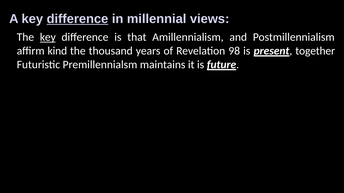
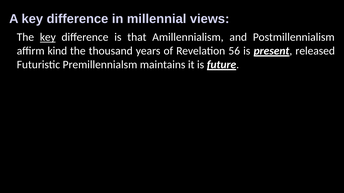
difference at (77, 19) underline: present -> none
98: 98 -> 56
together: together -> released
